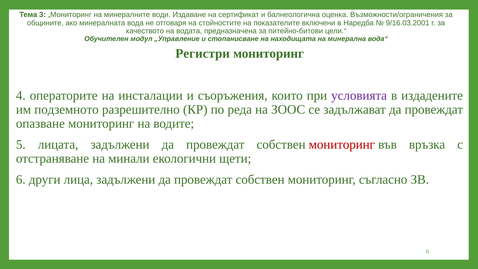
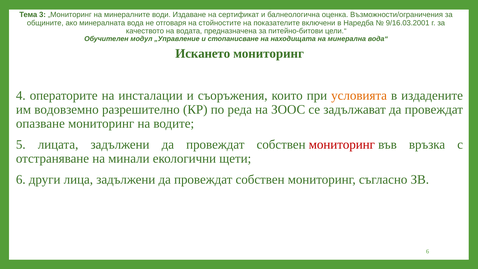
Регистри: Регистри -> Искането
условията colour: purple -> orange
подземното: подземното -> водовземно
